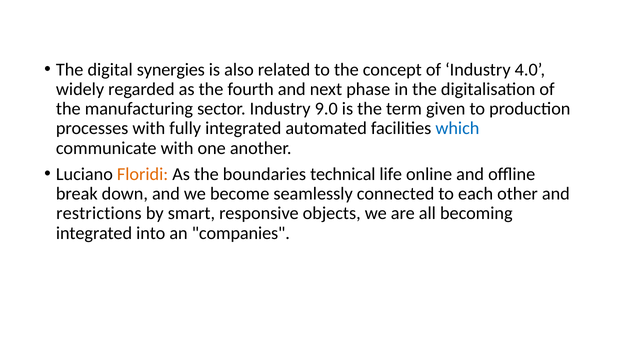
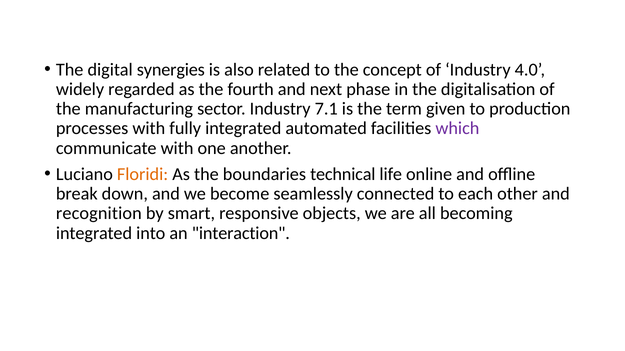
9.0: 9.0 -> 7.1
which colour: blue -> purple
restrictions: restrictions -> recognition
companies: companies -> interaction
